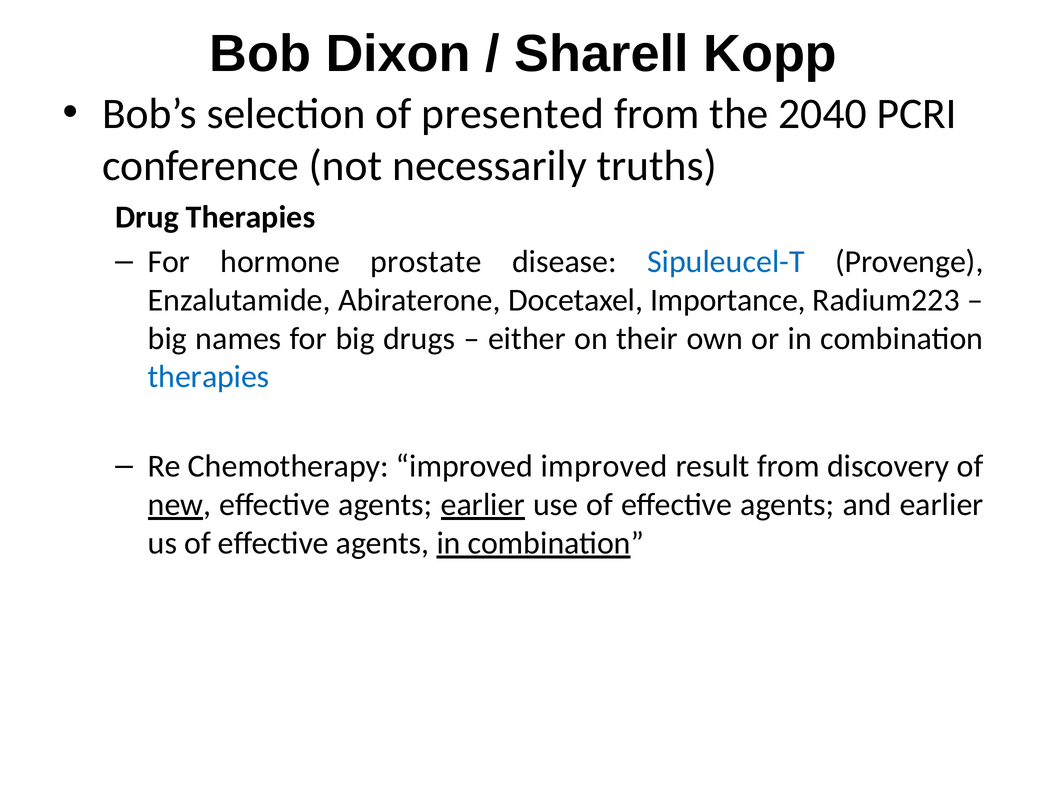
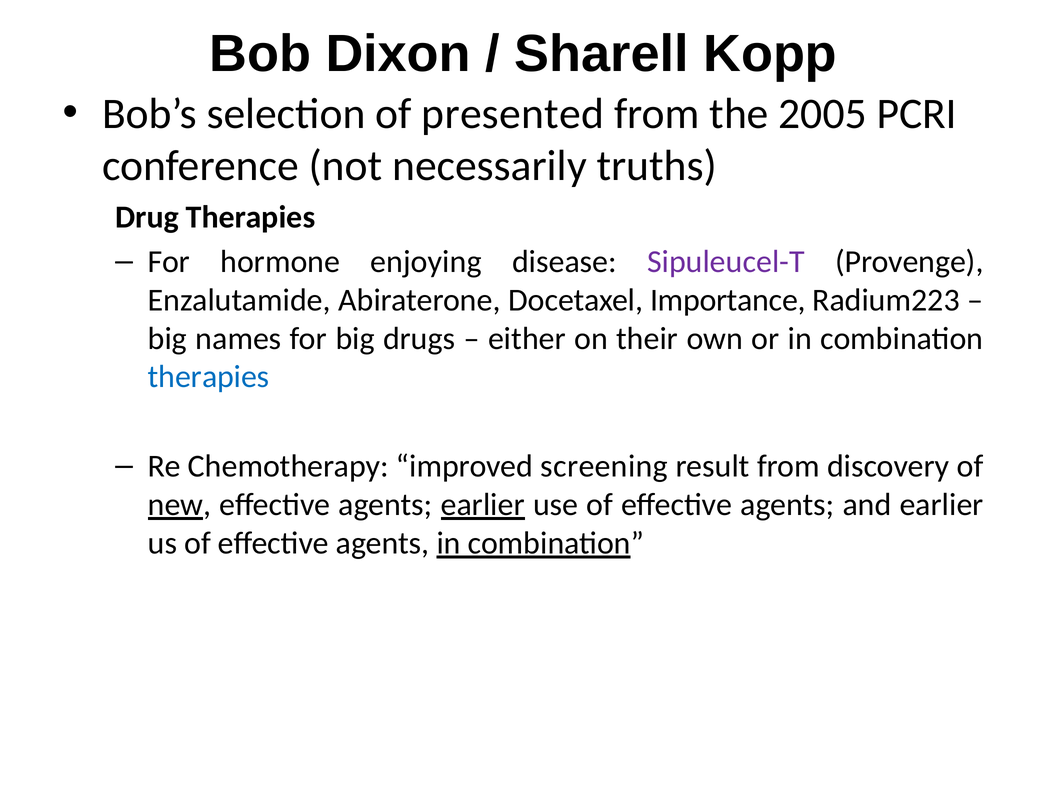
2040: 2040 -> 2005
prostate: prostate -> enjoying
Sipuleucel-T colour: blue -> purple
improved improved: improved -> screening
